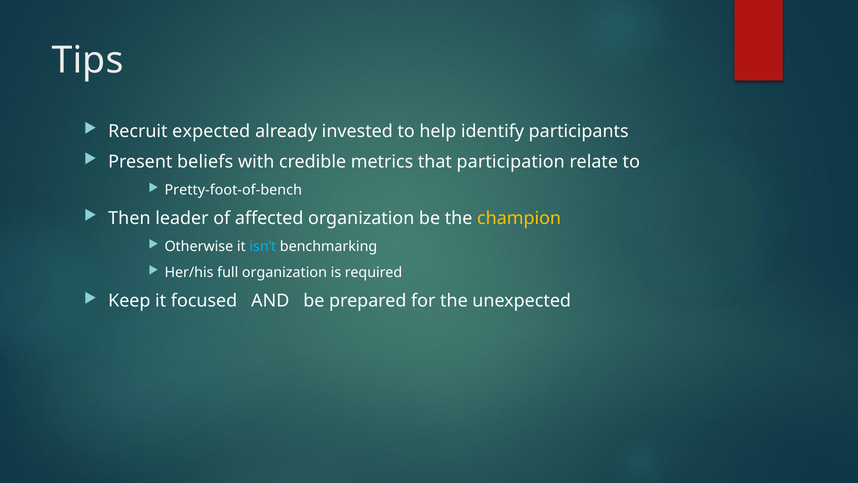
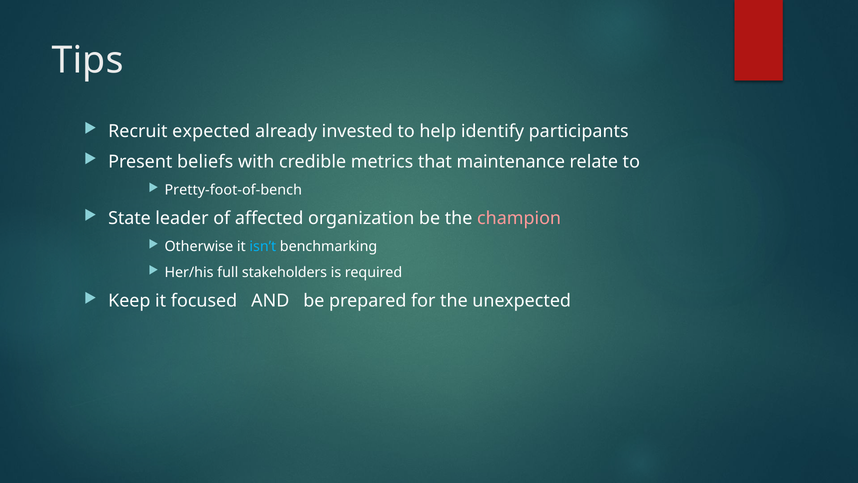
participation: participation -> maintenance
Then: Then -> State
champion colour: yellow -> pink
full organization: organization -> stakeholders
